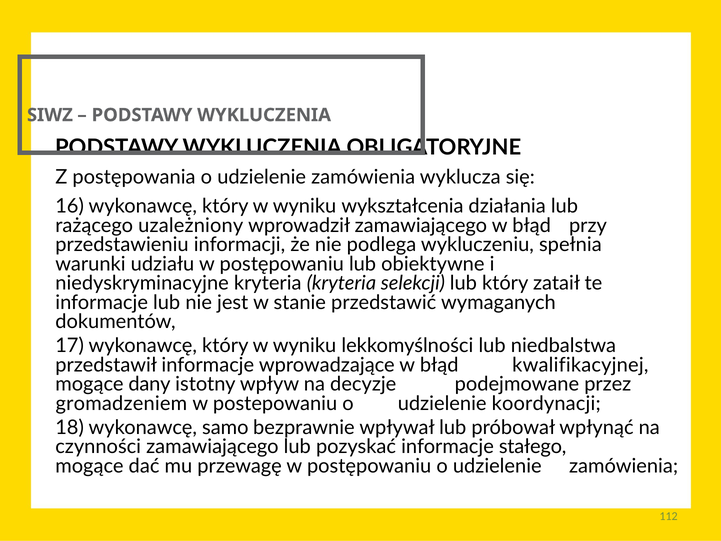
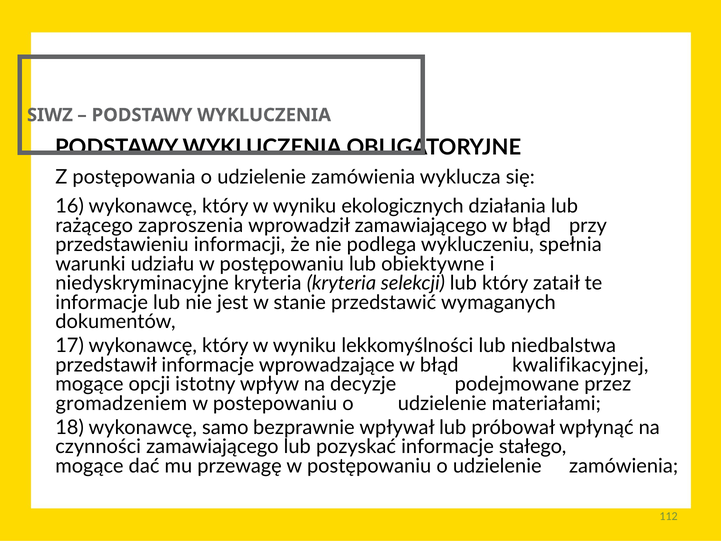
wykształcenia: wykształcenia -> ekologicznych
uzależniony: uzależniony -> zaproszenia
dany: dany -> opcji
koordynacji: koordynacji -> materiałami
